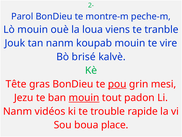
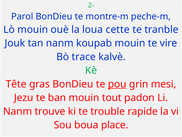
viens: viens -> cette
brisé: brisé -> trace
mouin at (84, 97) underline: present -> none
vidéos: vidéos -> trouve
